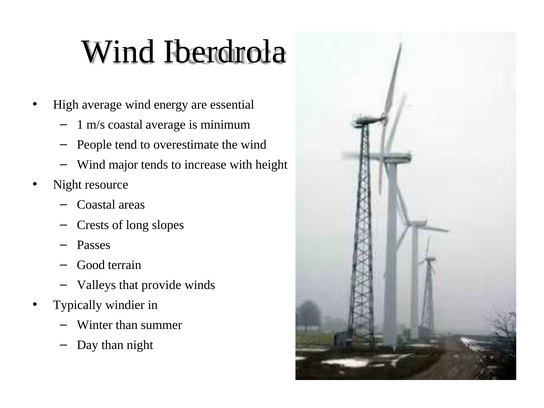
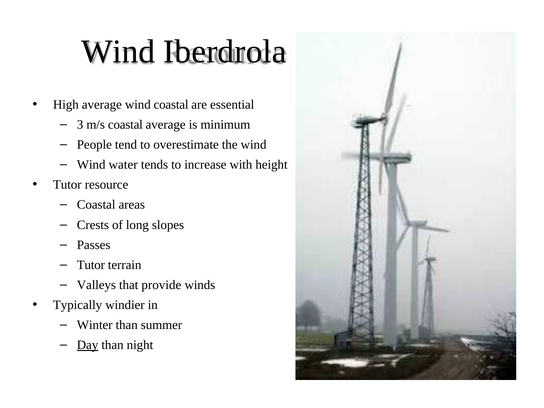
wind energy: energy -> coastal
1: 1 -> 3
major: major -> water
Night at (67, 185): Night -> Tutor
Good at (91, 265): Good -> Tutor
Day underline: none -> present
